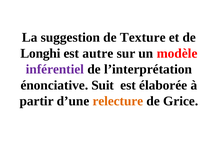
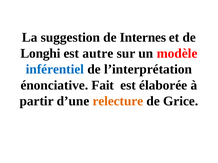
Texture: Texture -> Internes
inférentiel colour: purple -> blue
Suit: Suit -> Fait
